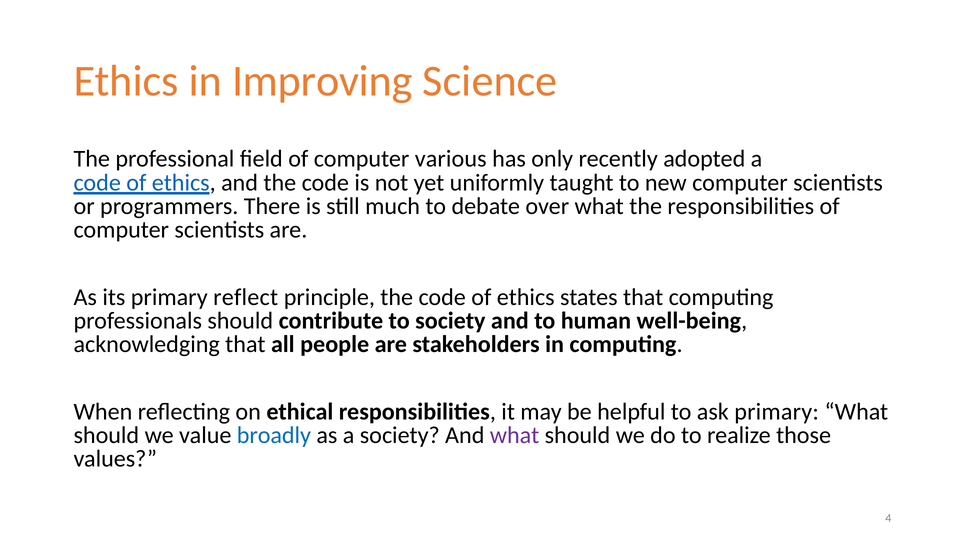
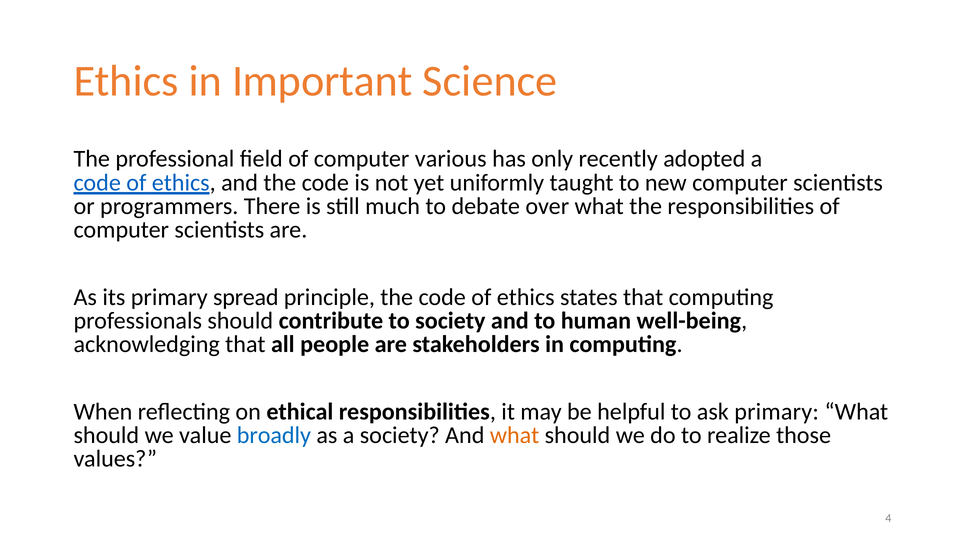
Improving: Improving -> Important
reflect: reflect -> spread
what at (515, 435) colour: purple -> orange
